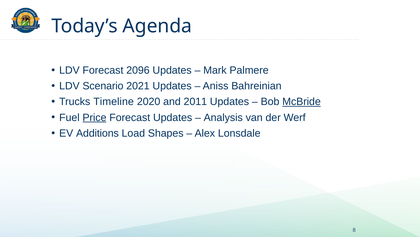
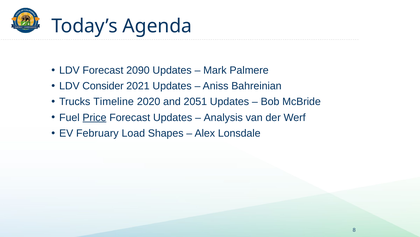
2096: 2096 -> 2090
Scenario: Scenario -> Consider
2011: 2011 -> 2051
McBride underline: present -> none
Additions: Additions -> February
